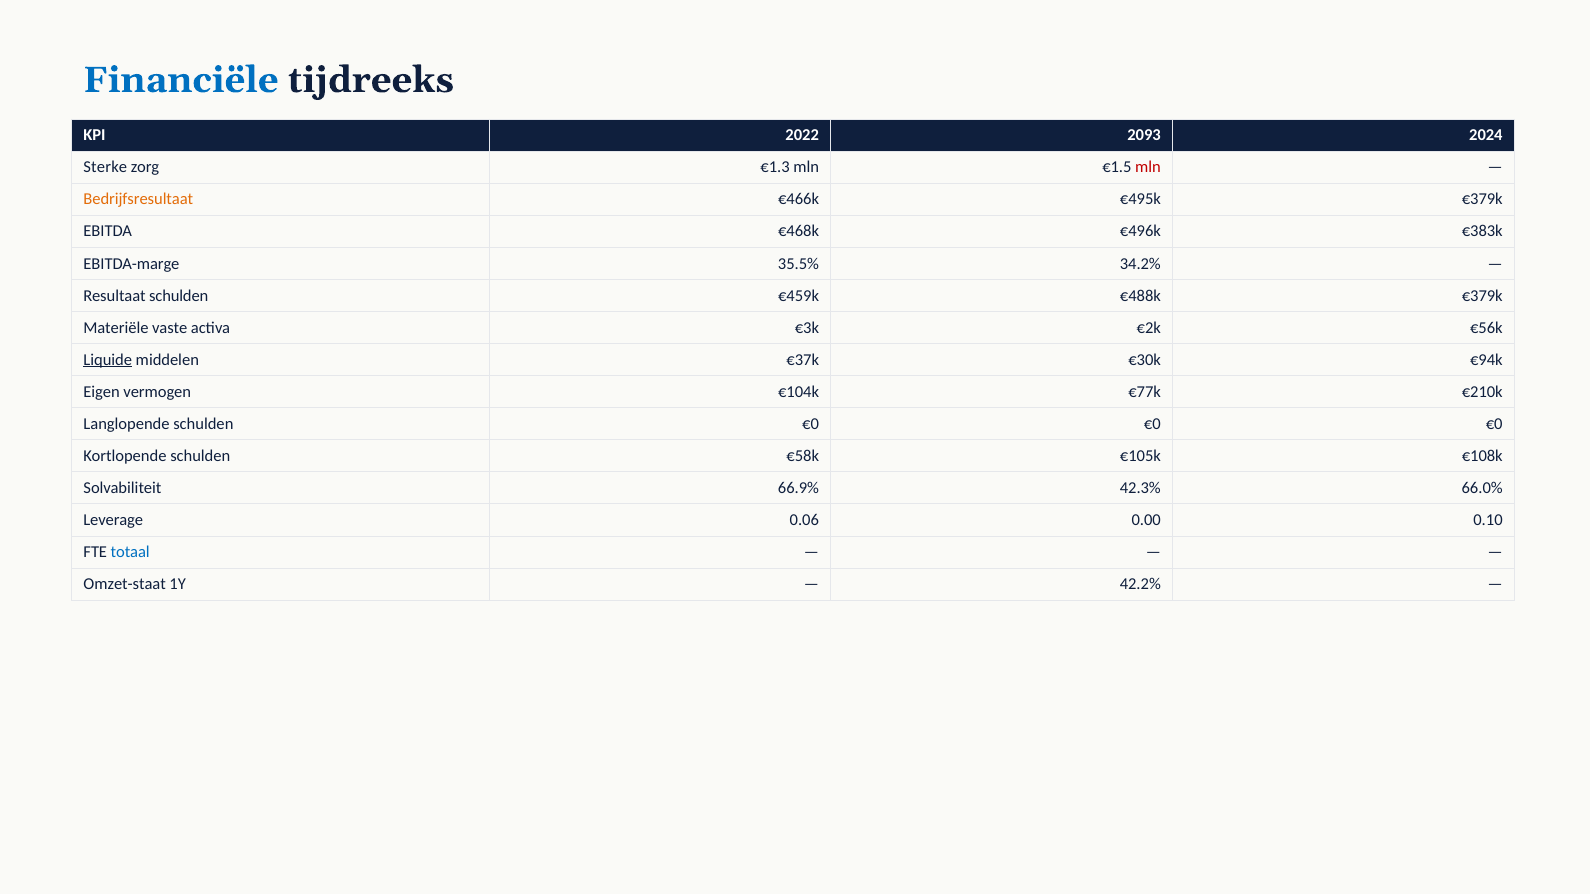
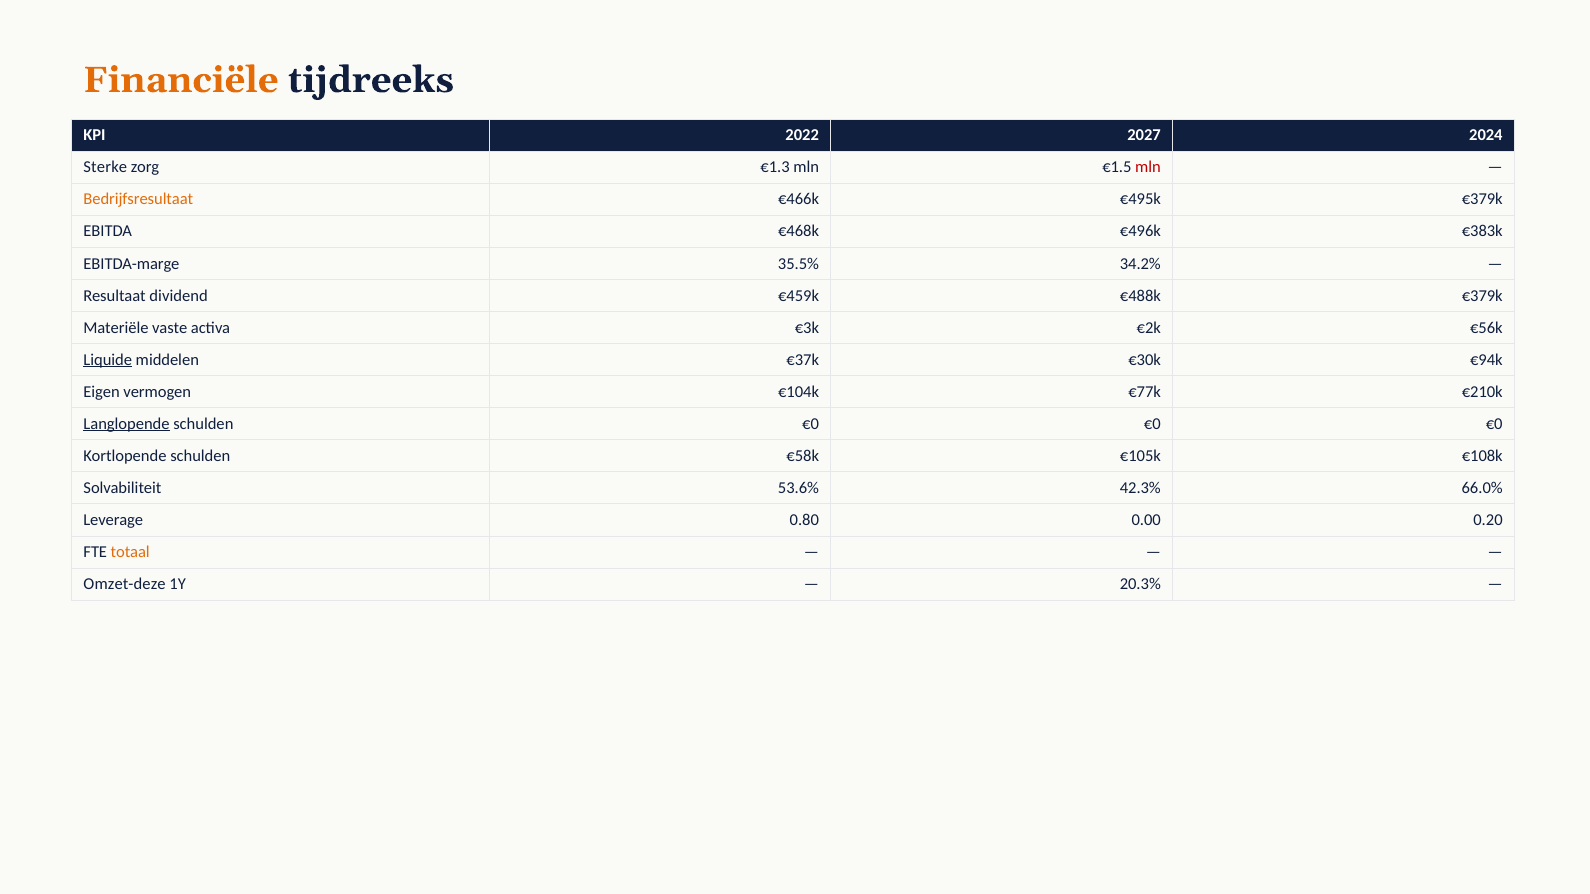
Financiële colour: blue -> orange
2093: 2093 -> 2027
Resultaat schulden: schulden -> dividend
Langlopende underline: none -> present
66.9%: 66.9% -> 53.6%
0.06: 0.06 -> 0.80
0.10: 0.10 -> 0.20
totaal colour: blue -> orange
Omzet-staat: Omzet-staat -> Omzet-deze
42.2%: 42.2% -> 20.3%
